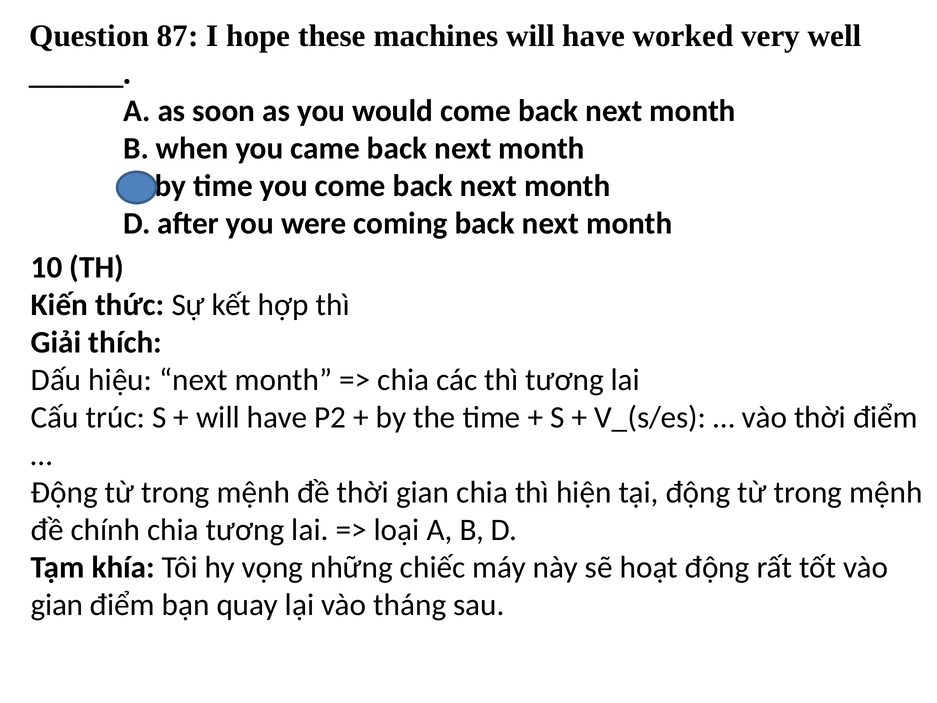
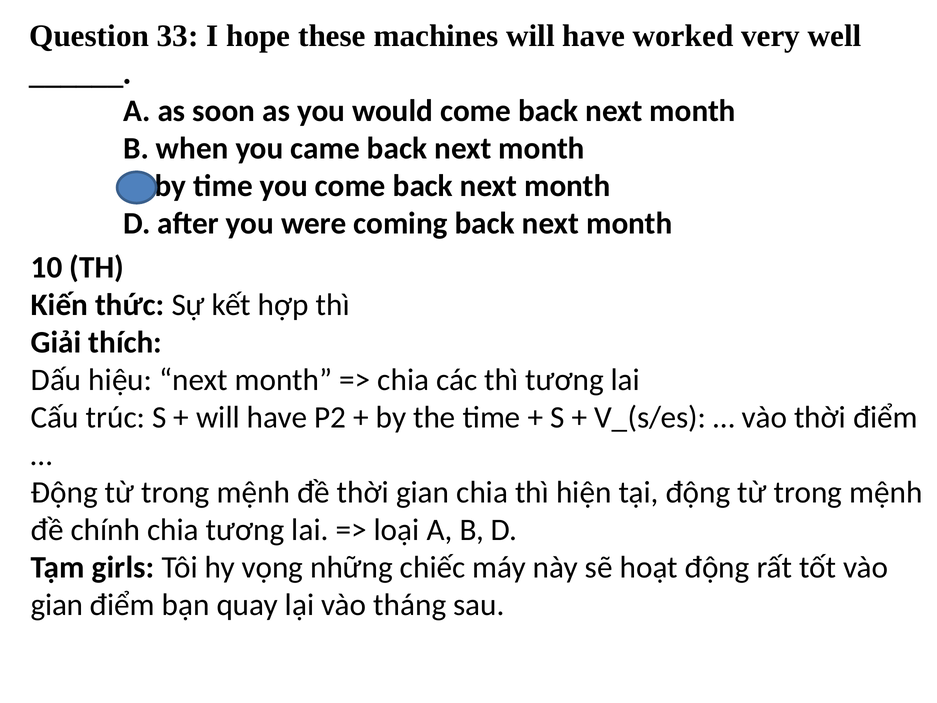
87: 87 -> 33
khía: khía -> girls
